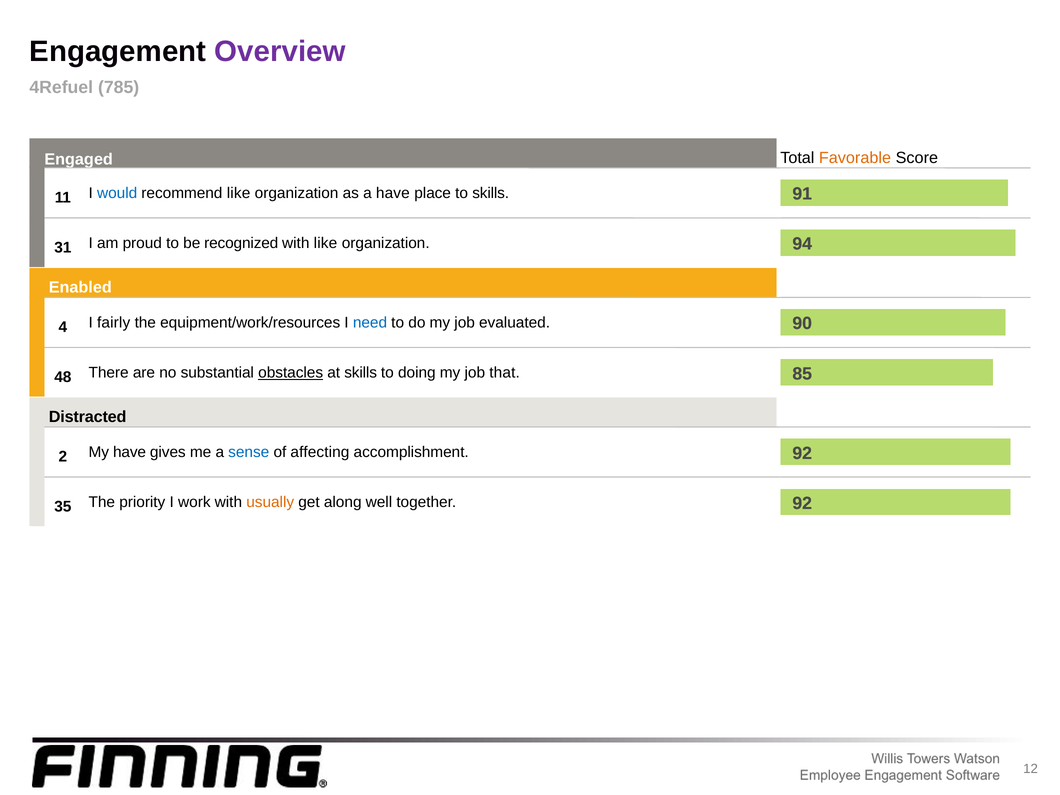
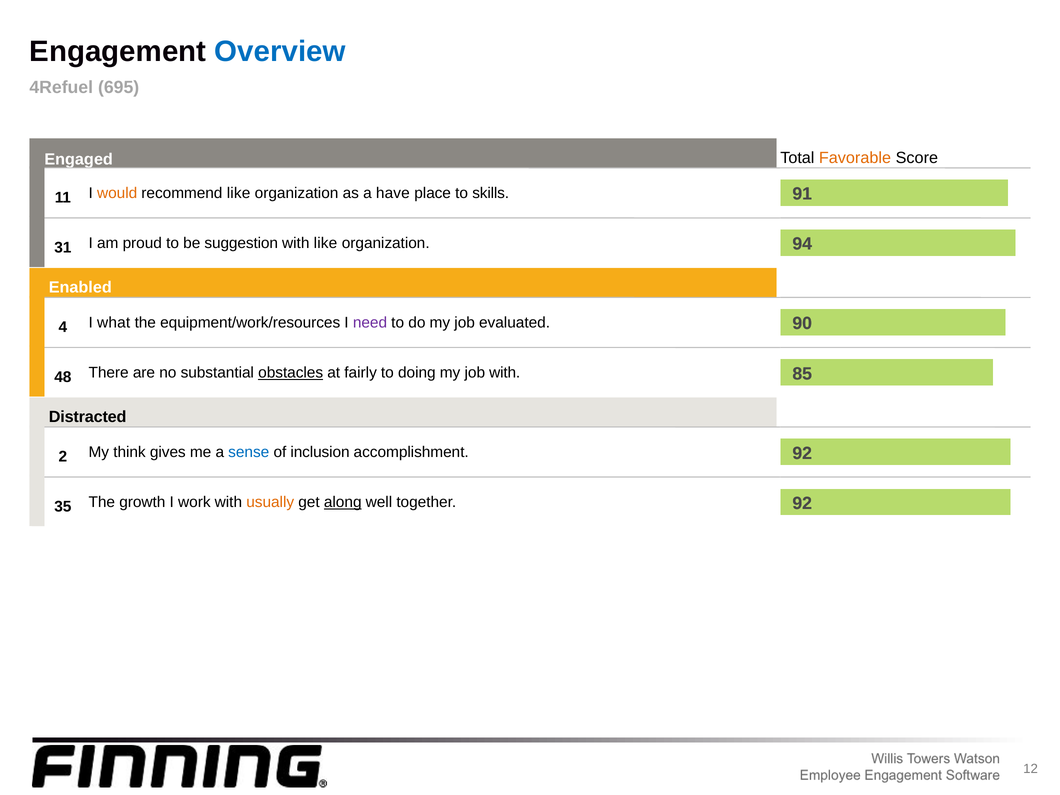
Overview colour: purple -> blue
785: 785 -> 695
would colour: blue -> orange
recognized: recognized -> suggestion
fairly: fairly -> what
need colour: blue -> purple
at skills: skills -> fairly
job that: that -> with
My have: have -> think
affecting: affecting -> inclusion
priority: priority -> growth
along underline: none -> present
